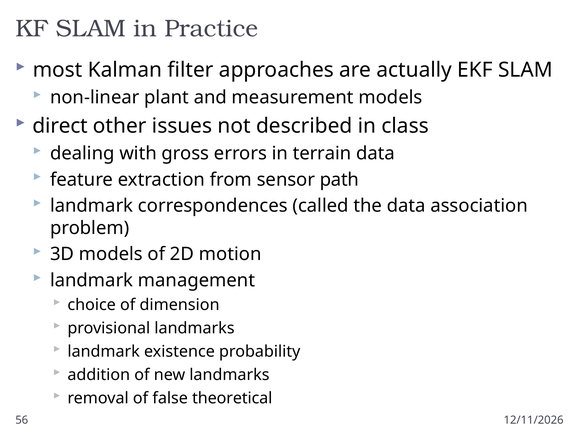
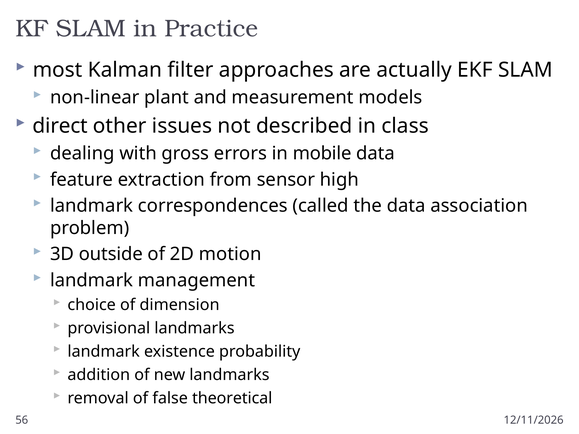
terrain: terrain -> mobile
path: path -> high
3D models: models -> outside
